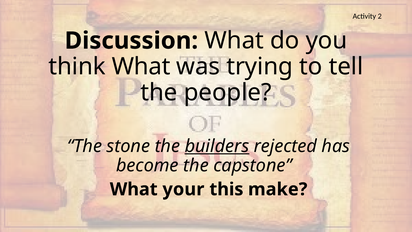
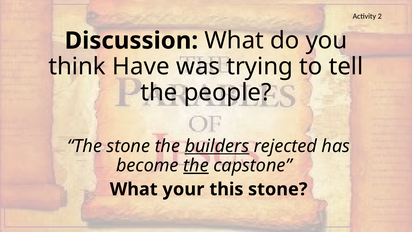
think What: What -> Have
the at (196, 165) underline: none -> present
this make: make -> stone
